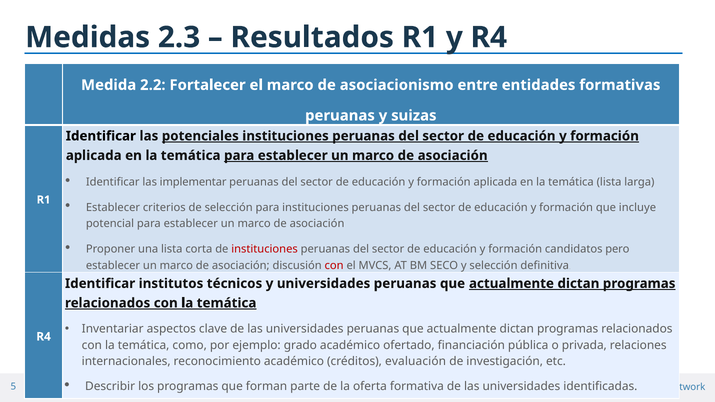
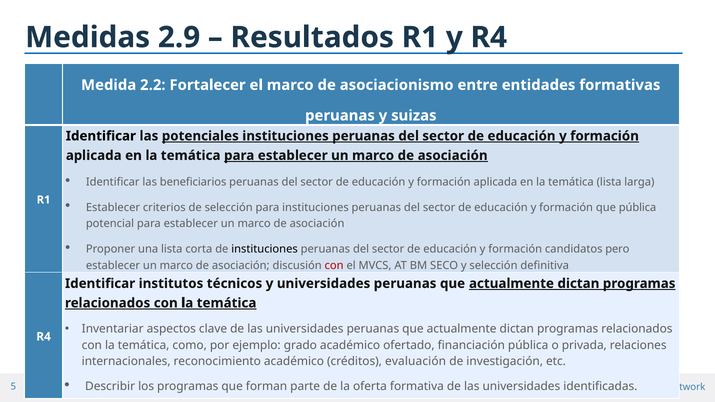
2.3: 2.3 -> 2.9
implementar: implementar -> beneficiarios
que incluye: incluye -> pública
instituciones at (265, 249) colour: red -> black
